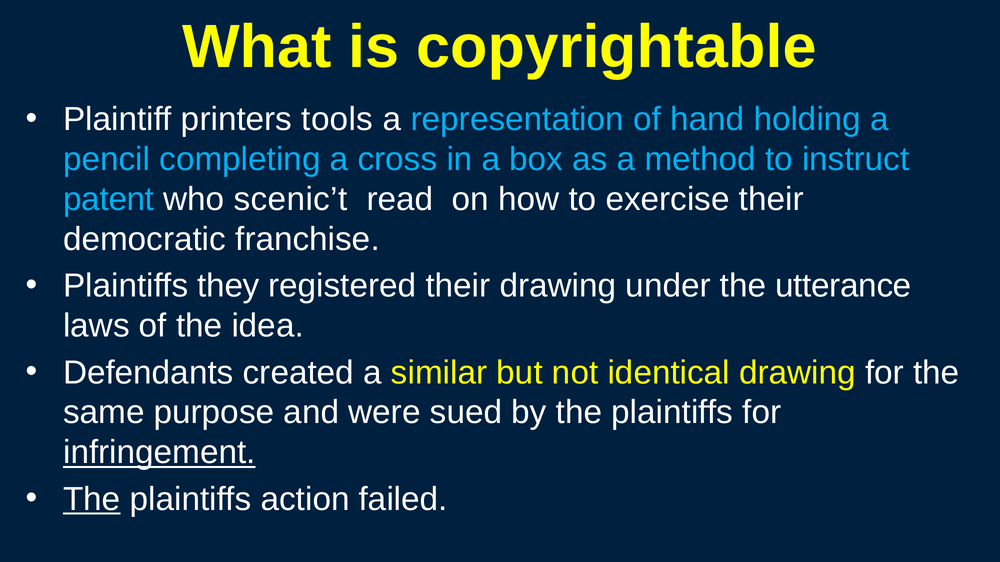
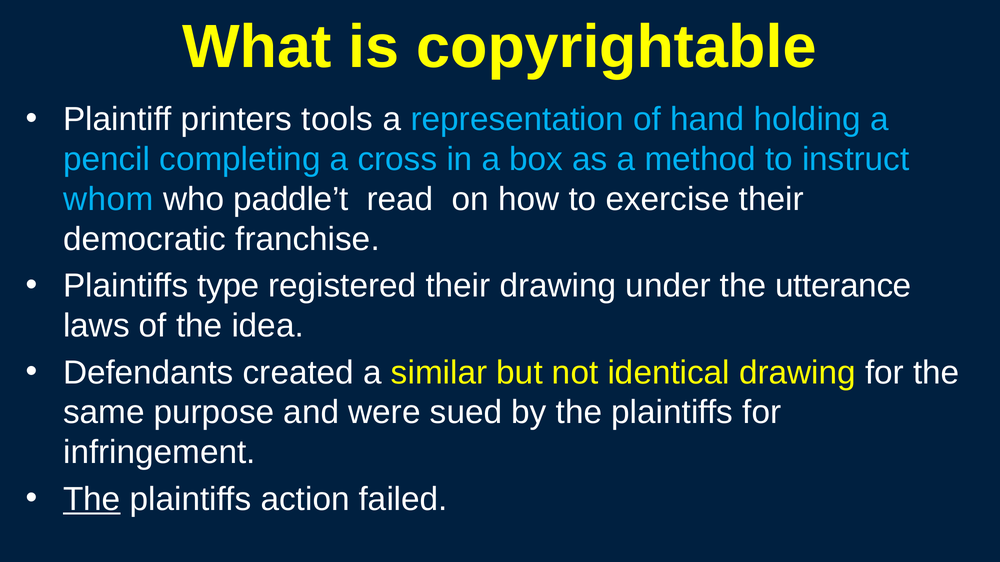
patent: patent -> whom
scenic’t: scenic’t -> paddle’t
they: they -> type
infringement underline: present -> none
